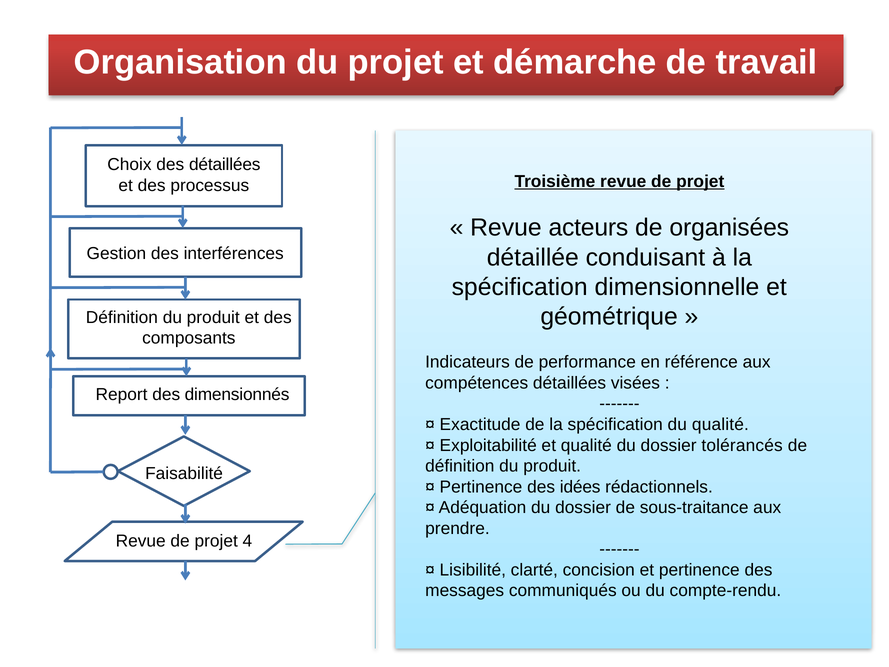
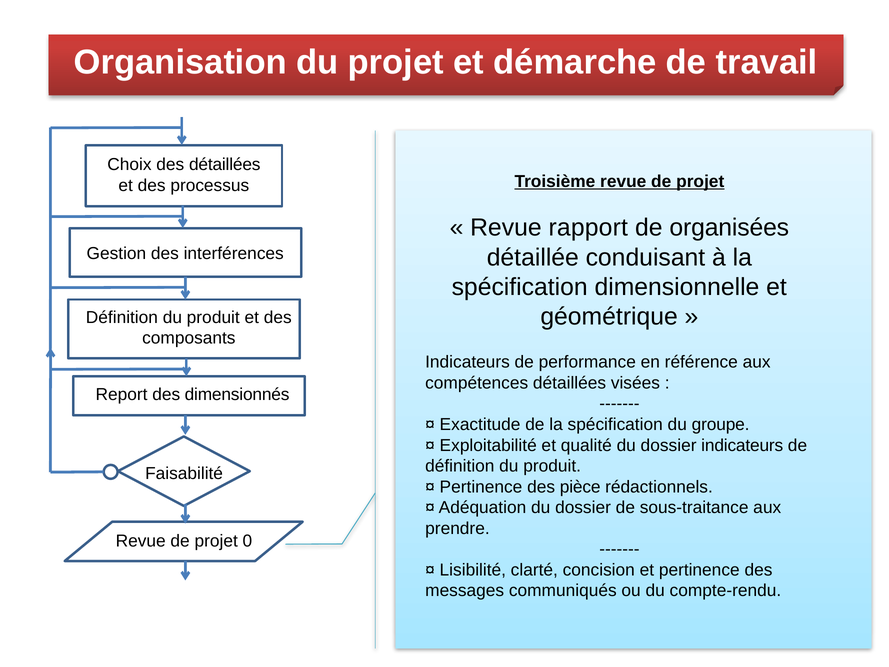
acteurs: acteurs -> rapport
du qualité: qualité -> groupe
dossier tolérancés: tolérancés -> indicateurs
idées: idées -> pièce
4: 4 -> 0
